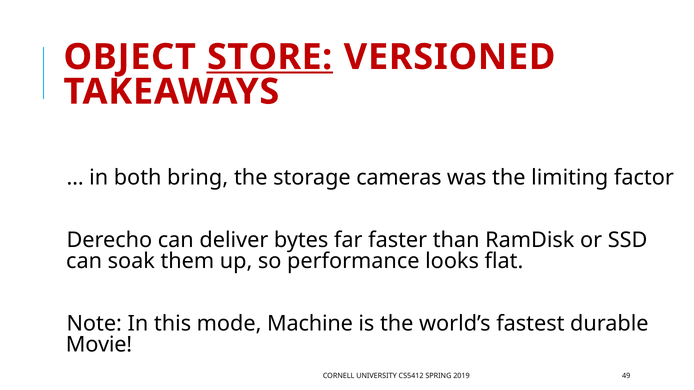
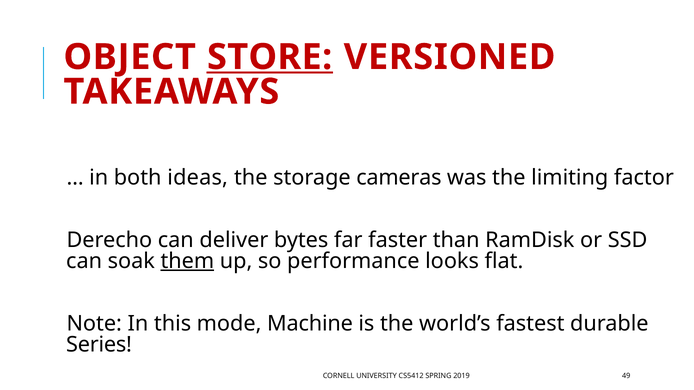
bring: bring -> ideas
them underline: none -> present
Movie: Movie -> Series
